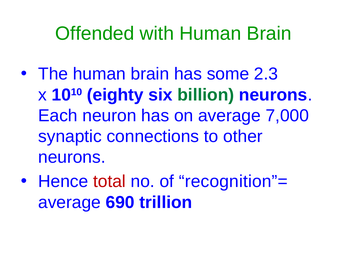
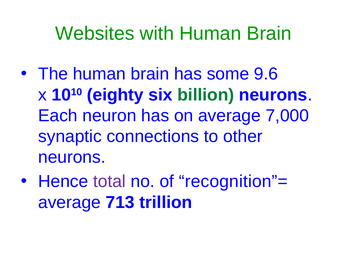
Offended: Offended -> Websites
2.3: 2.3 -> 9.6
total colour: red -> purple
690: 690 -> 713
